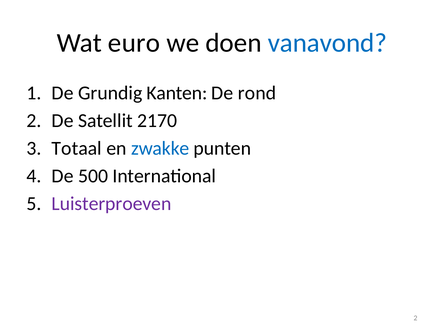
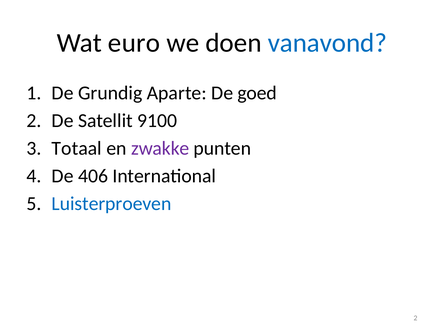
Kanten: Kanten -> Aparte
rond: rond -> goed
2170: 2170 -> 9100
zwakke colour: blue -> purple
500: 500 -> 406
Luisterproeven colour: purple -> blue
